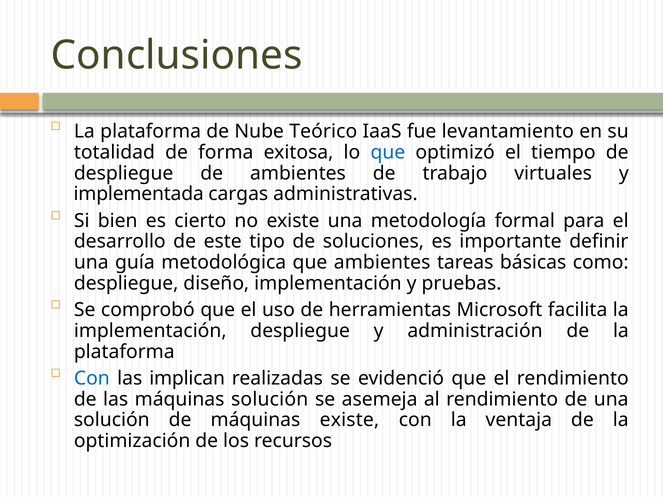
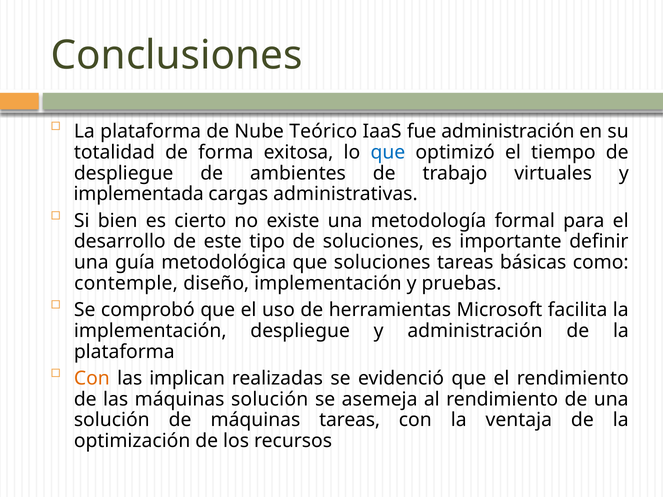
fue levantamiento: levantamiento -> administración
que ambientes: ambientes -> soluciones
despliegue at (126, 283): despliegue -> contemple
Con at (92, 379) colour: blue -> orange
máquinas existe: existe -> tareas
